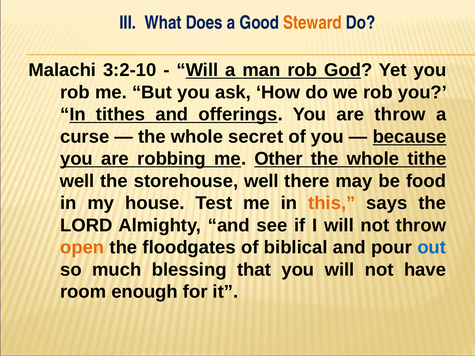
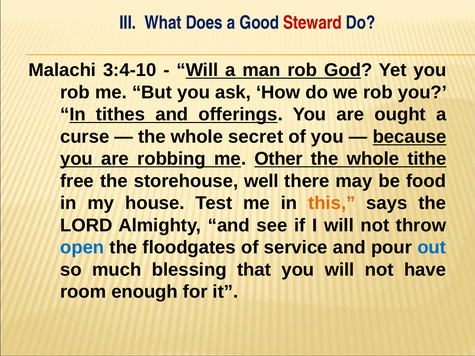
Steward colour: orange -> red
3:2-10: 3:2-10 -> 3:4-10
are throw: throw -> ought
well at (77, 181): well -> free
open colour: orange -> blue
biblical: biblical -> service
